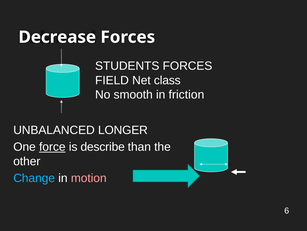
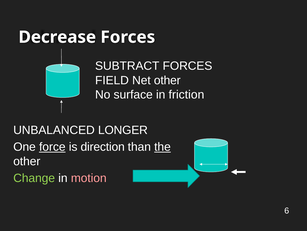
STUDENTS: STUDENTS -> SUBTRACT
Net class: class -> other
smooth: smooth -> surface
describe: describe -> direction
the underline: none -> present
Change colour: light blue -> light green
